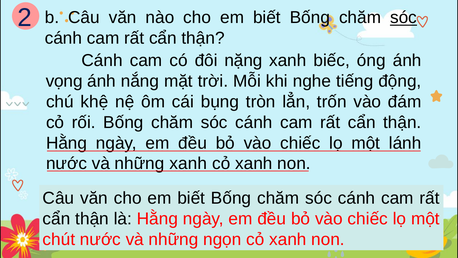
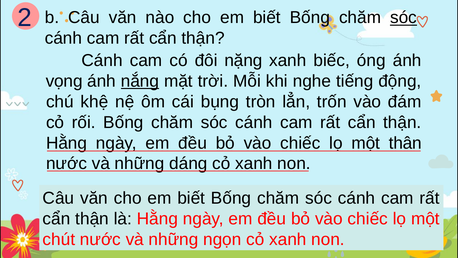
nắng underline: none -> present
lánh: lánh -> thân
những xanh: xanh -> dáng
